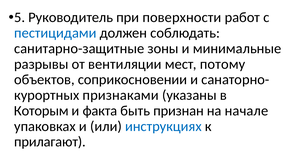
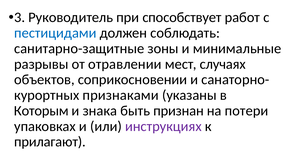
5: 5 -> 3
поверхности: поверхности -> способствует
вентиляции: вентиляции -> отравлении
потому: потому -> случаях
факта: факта -> знака
начале: начале -> потери
инструкциях colour: blue -> purple
